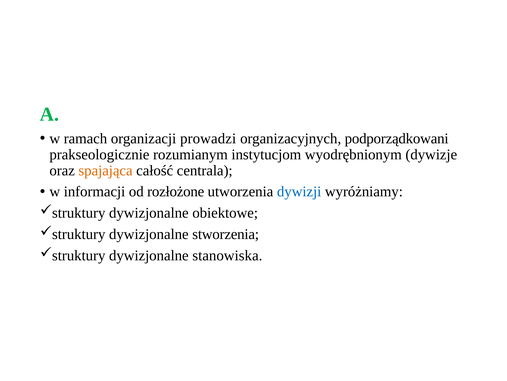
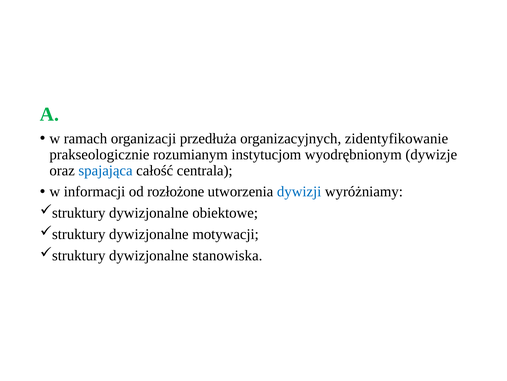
prowadzi: prowadzi -> przedłuża
podporządkowani: podporządkowani -> zidentyfikowanie
spajająca colour: orange -> blue
stworzenia: stworzenia -> motywacji
